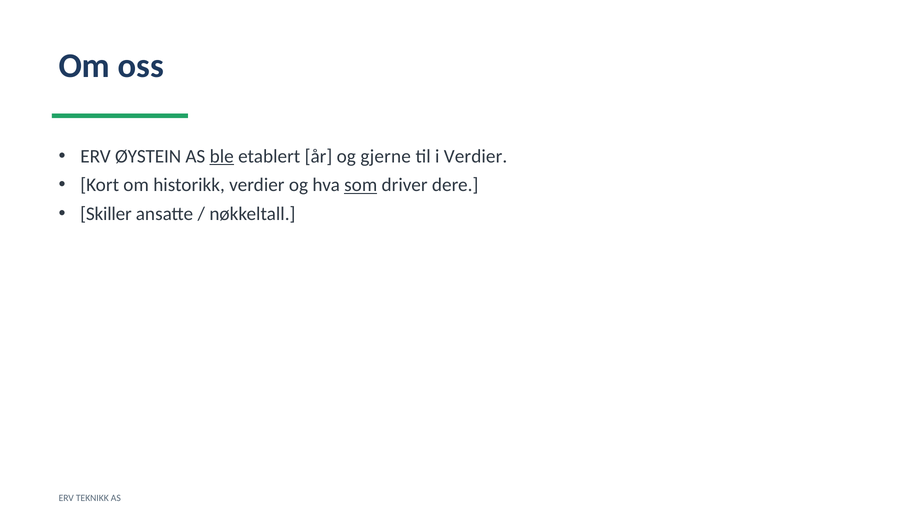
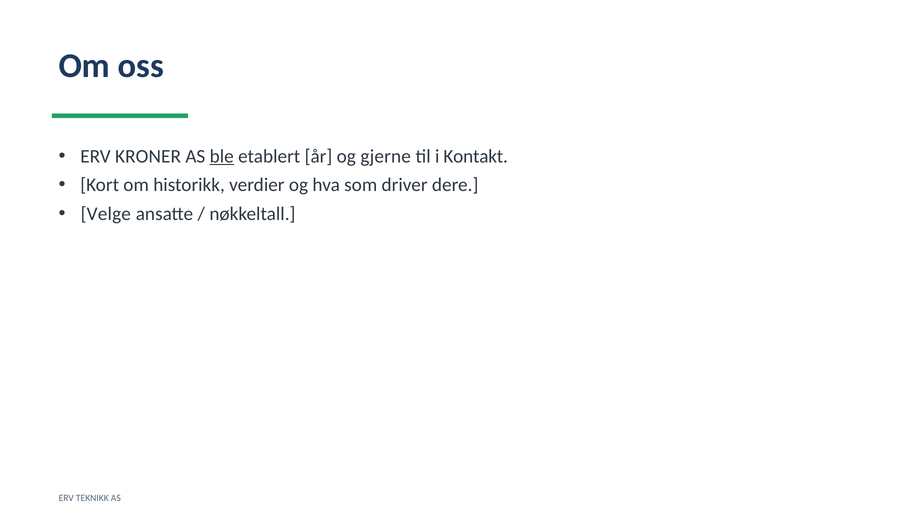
ØYSTEIN: ØYSTEIN -> KRONER
i Verdier: Verdier -> Kontakt
som underline: present -> none
Skiller: Skiller -> Velge
